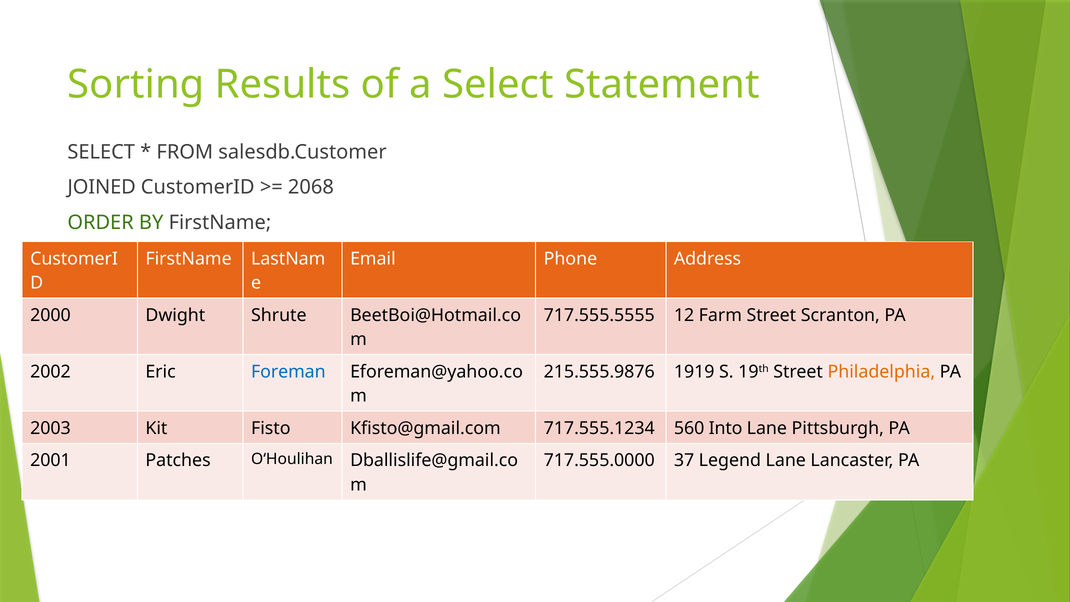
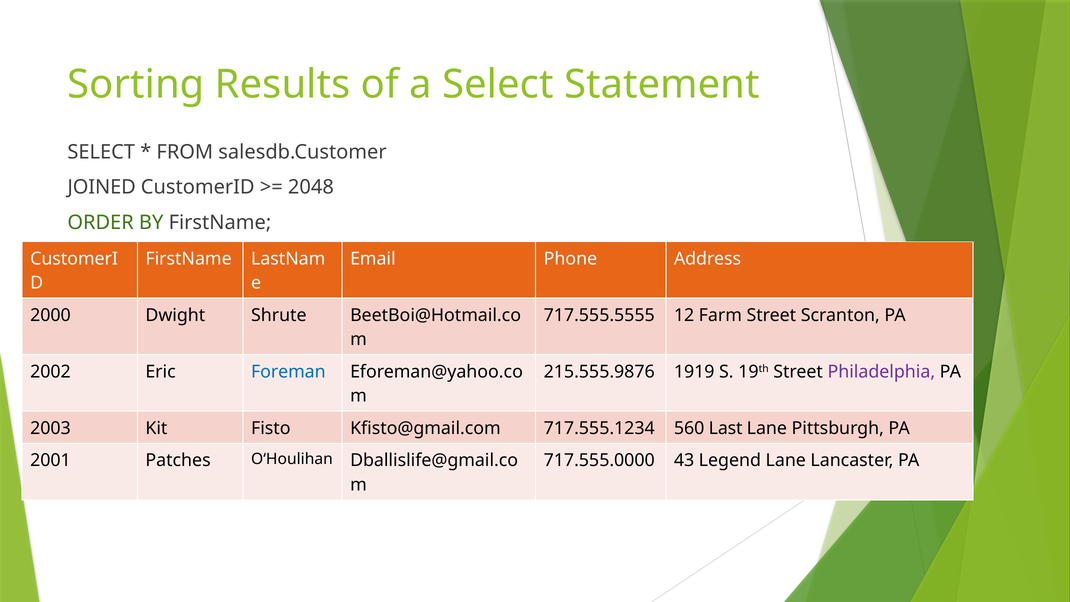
2068: 2068 -> 2048
Philadelphia colour: orange -> purple
Into: Into -> Last
37: 37 -> 43
